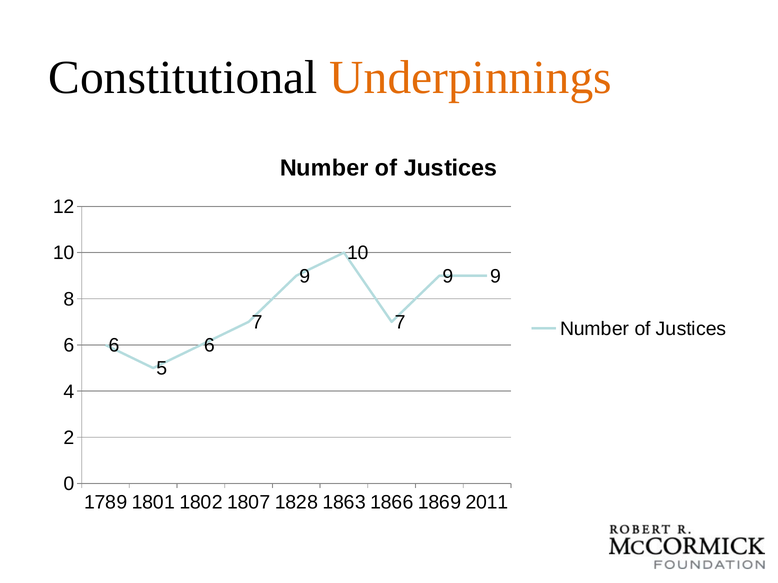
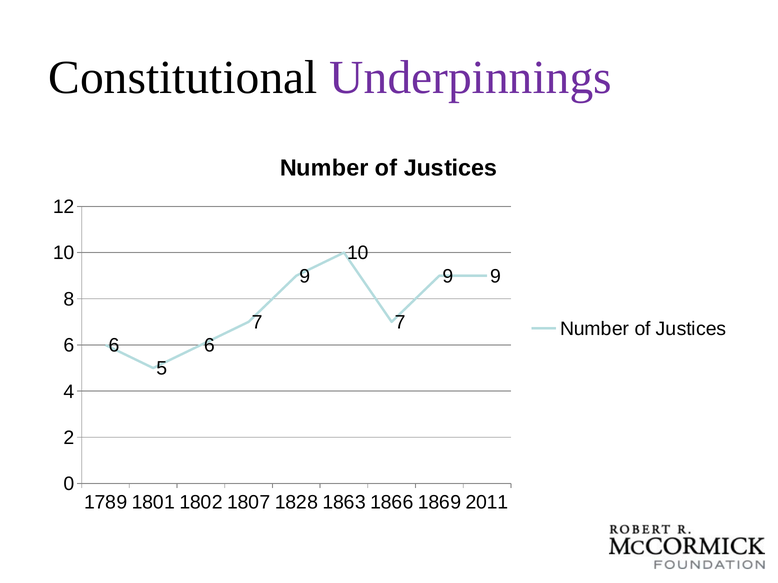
Underpinnings colour: orange -> purple
